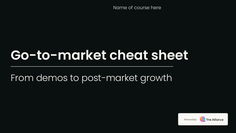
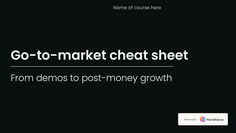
post-market: post-market -> post-money
